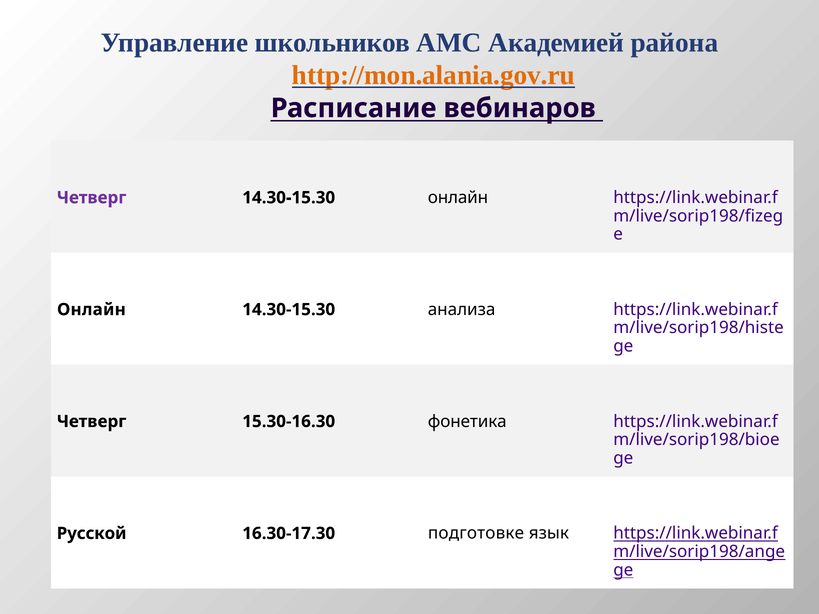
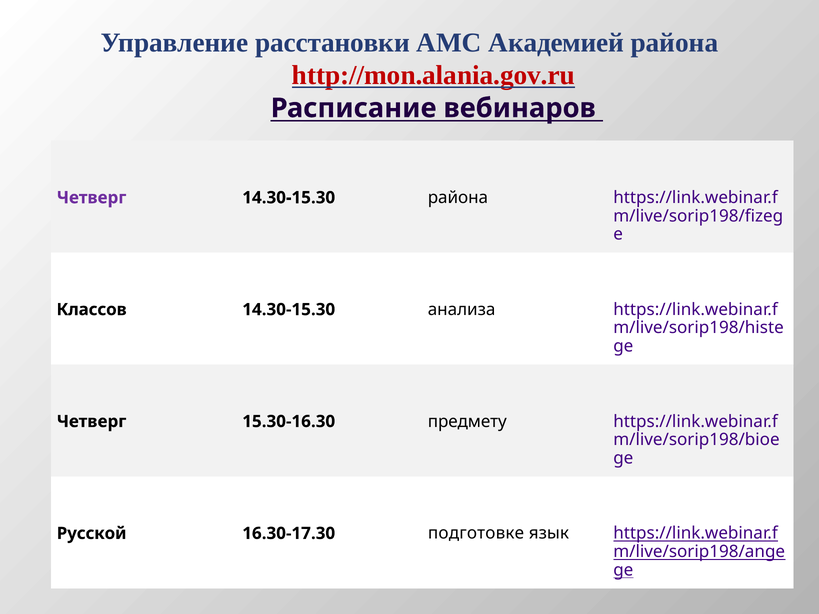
школьников: школьников -> расстановки
http://mon.alania.gov.ru colour: orange -> red
14.30-15.30 онлайн: онлайн -> района
Онлайн at (91, 310): Онлайн -> Классов
фонетика: фонетика -> предмету
